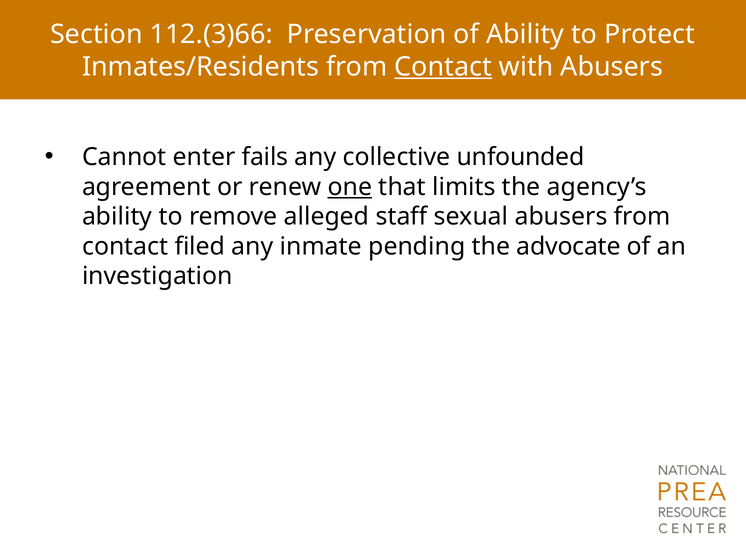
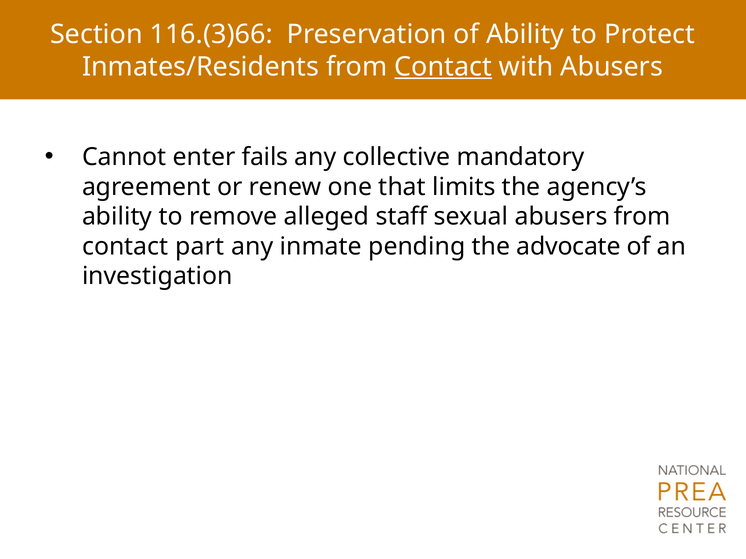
112.(3)66: 112.(3)66 -> 116.(3)66
unfounded: unfounded -> mandatory
one underline: present -> none
filed: filed -> part
